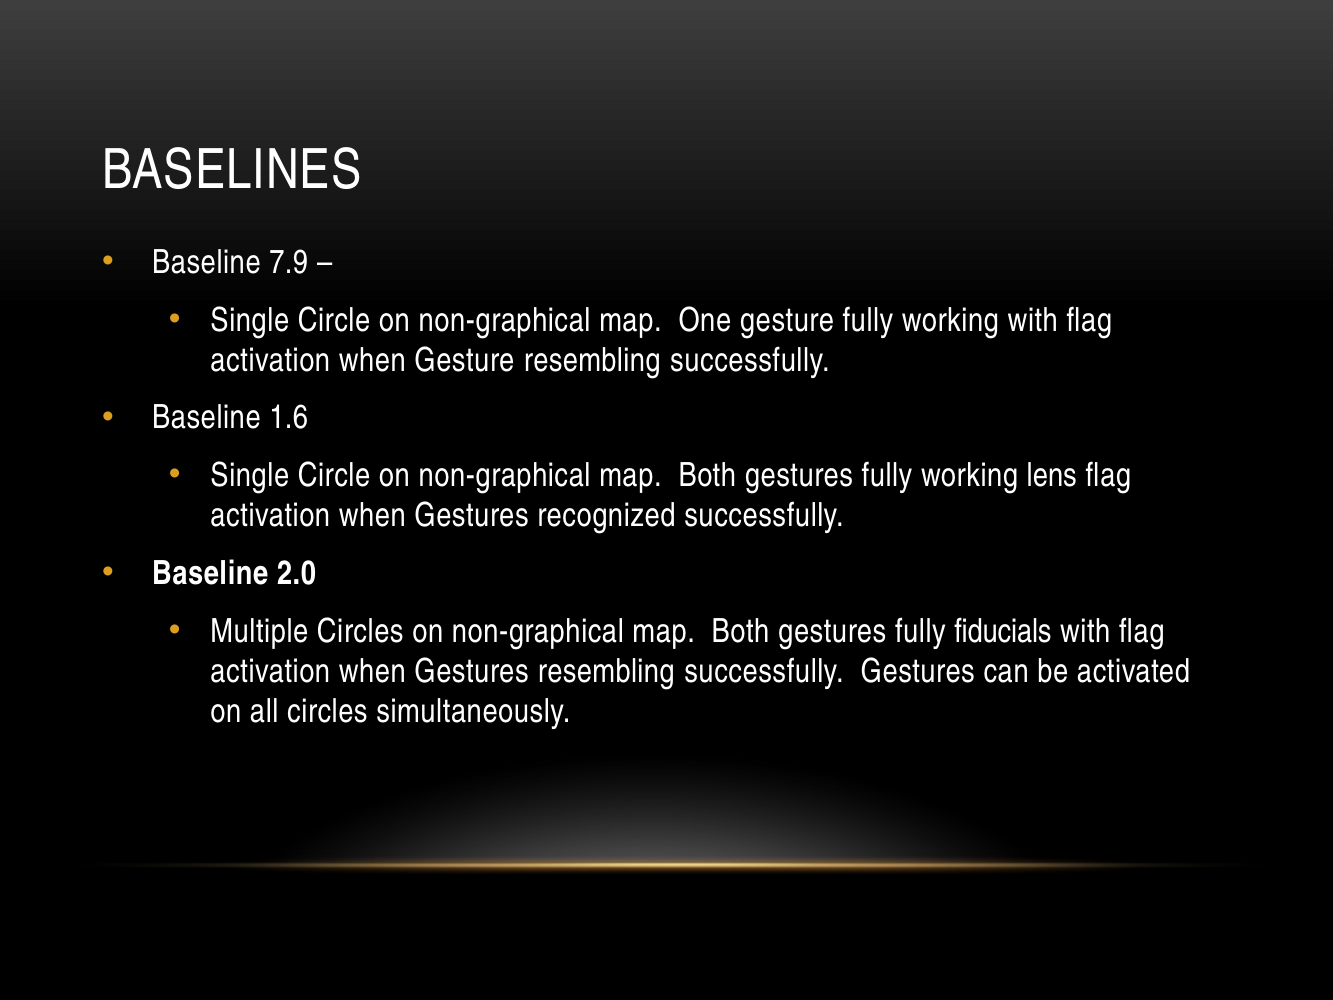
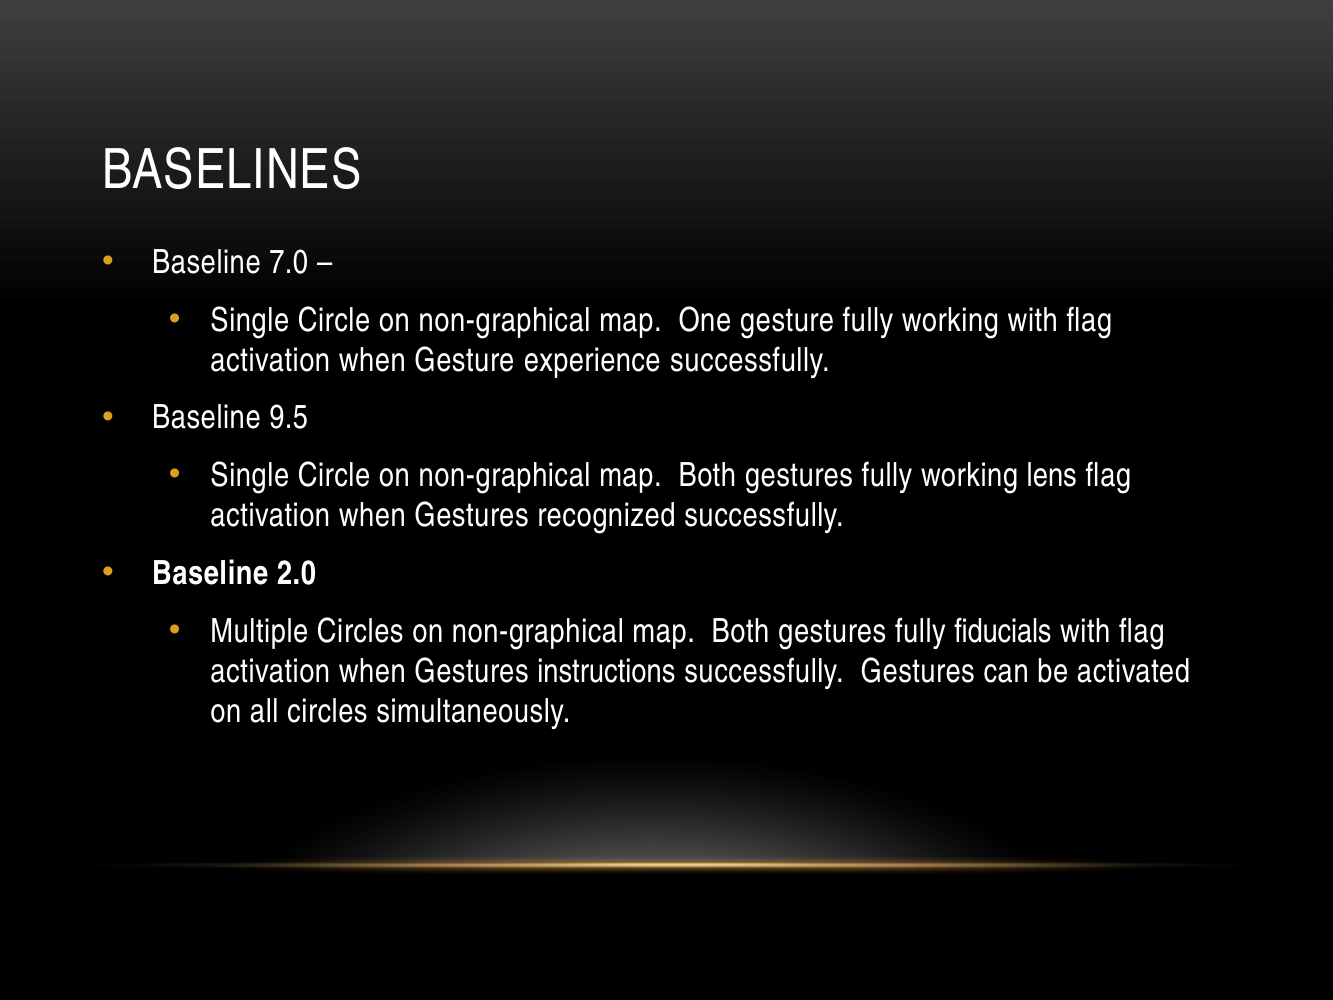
7.9: 7.9 -> 7.0
Gesture resembling: resembling -> experience
1.6: 1.6 -> 9.5
Gestures resembling: resembling -> instructions
